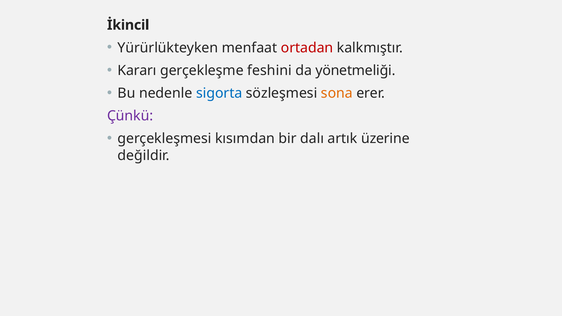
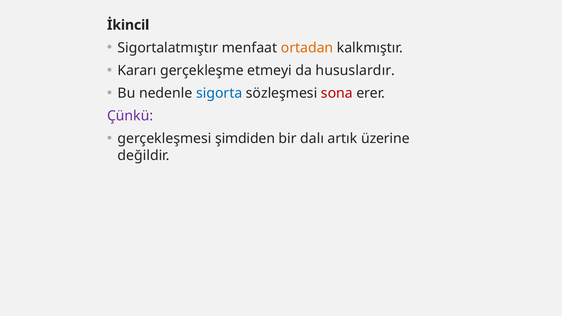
Yürürlükteyken: Yürürlükteyken -> Sigortalatmıştır
ortadan colour: red -> orange
feshini: feshini -> etmeyi
yönetmeliği: yönetmeliği -> hususlardır
sona colour: orange -> red
kısımdan: kısımdan -> şimdiden
